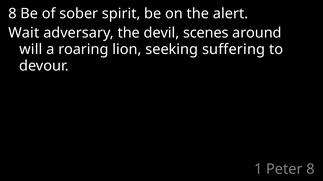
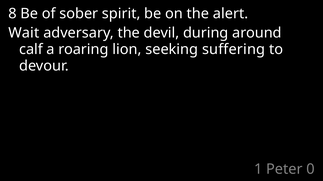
scenes: scenes -> during
will: will -> calf
Peter 8: 8 -> 0
